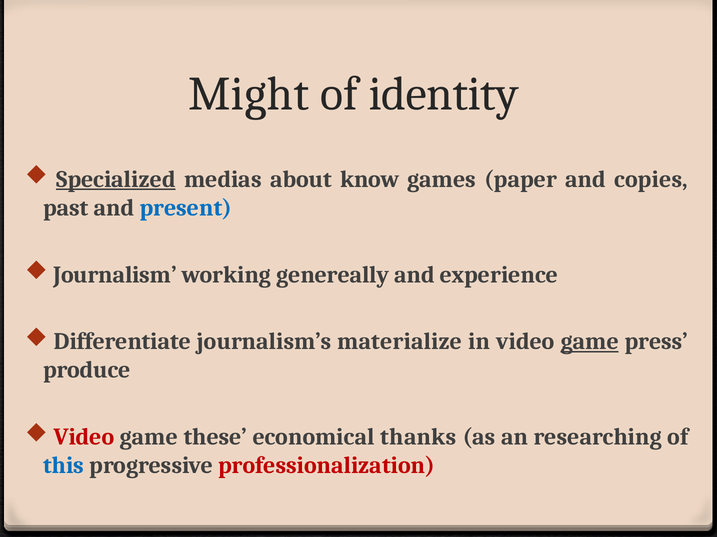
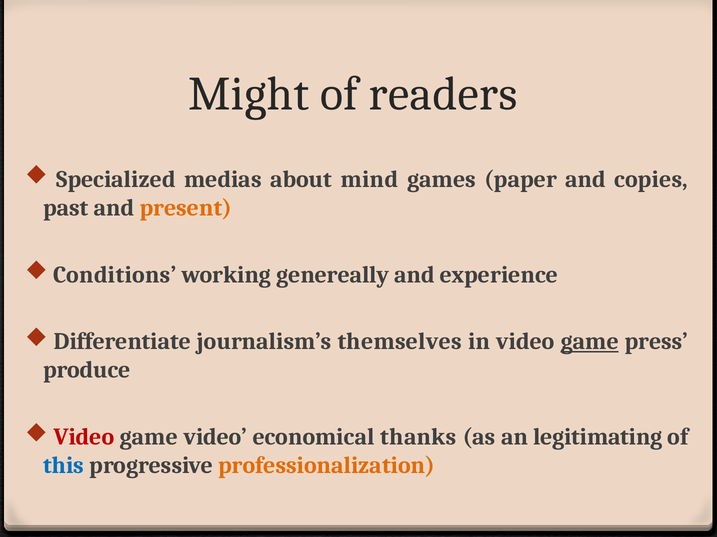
identity: identity -> readers
Specialized underline: present -> none
know: know -> mind
present colour: blue -> orange
Journalism: Journalism -> Conditions
materialize: materialize -> themselves
game these: these -> video
researching: researching -> legitimating
professionalization colour: red -> orange
